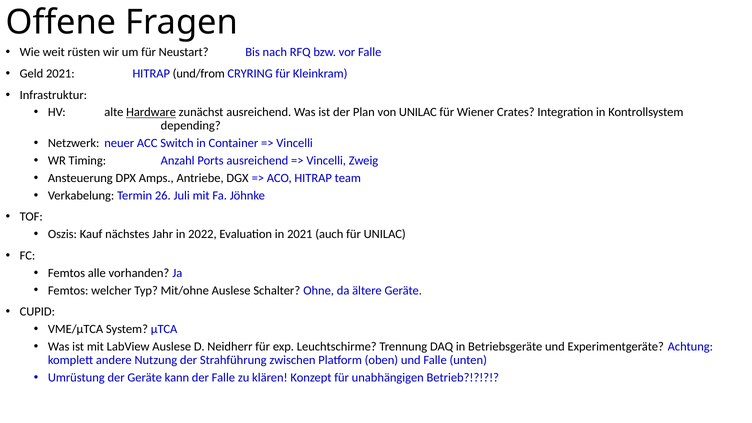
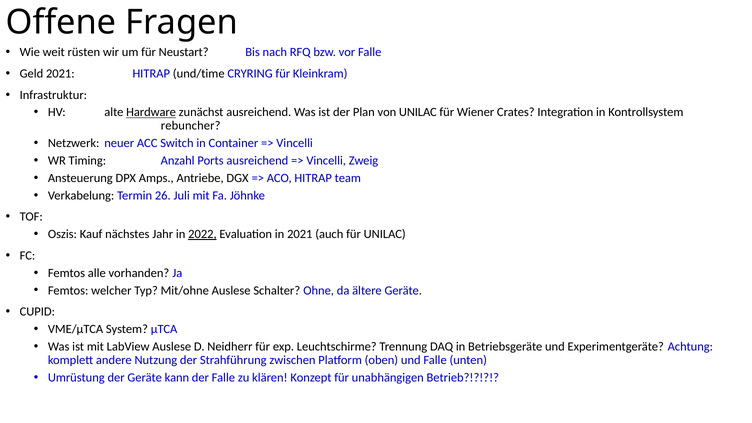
und/from: und/from -> und/time
depending: depending -> rebuncher
2022 underline: none -> present
